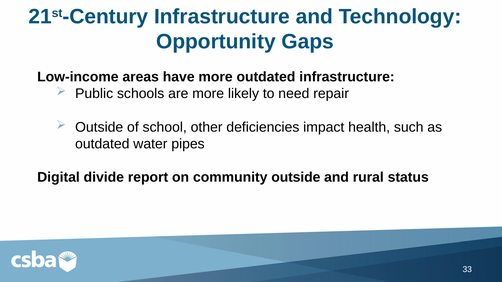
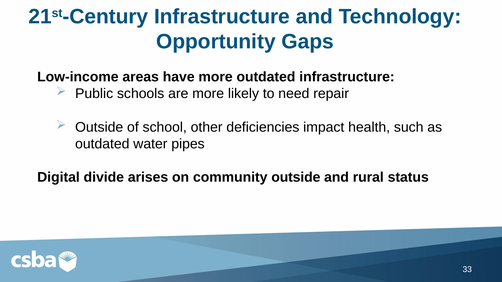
report: report -> arises
